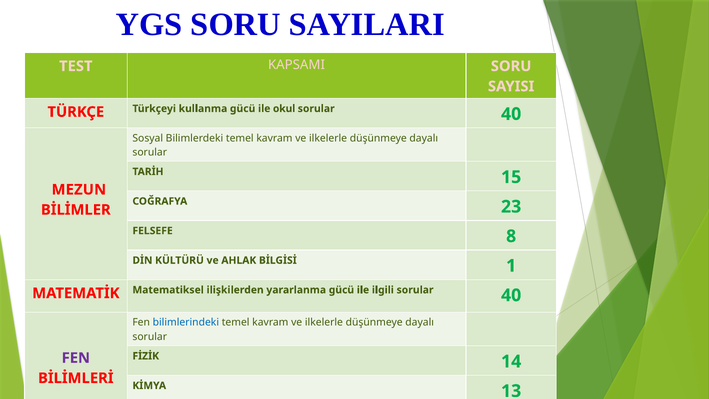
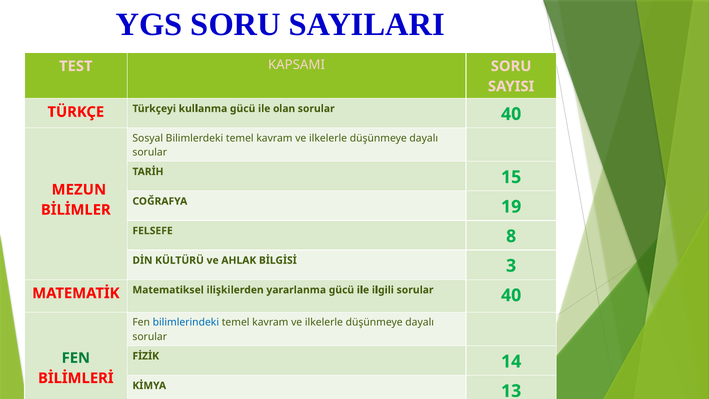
okul: okul -> olan
23: 23 -> 19
1: 1 -> 3
FEN at (76, 358) colour: purple -> green
